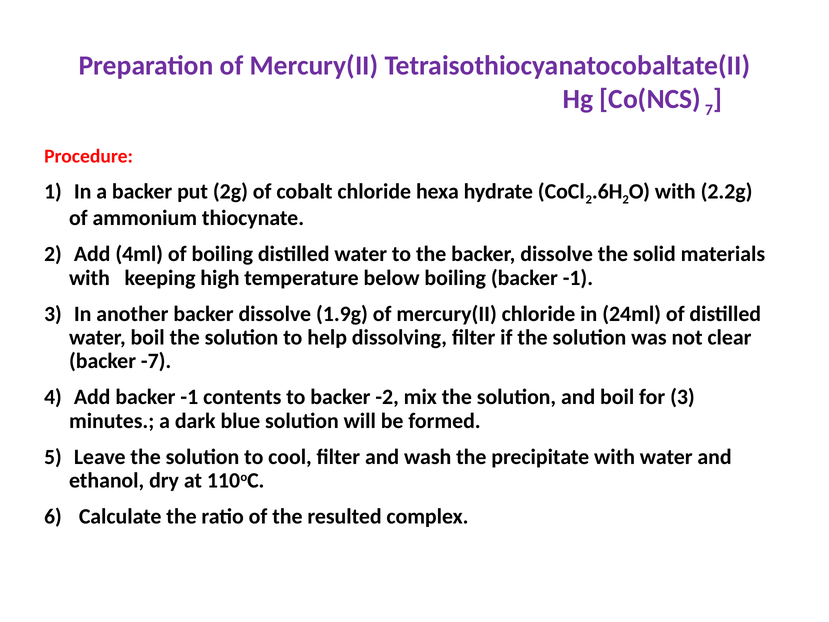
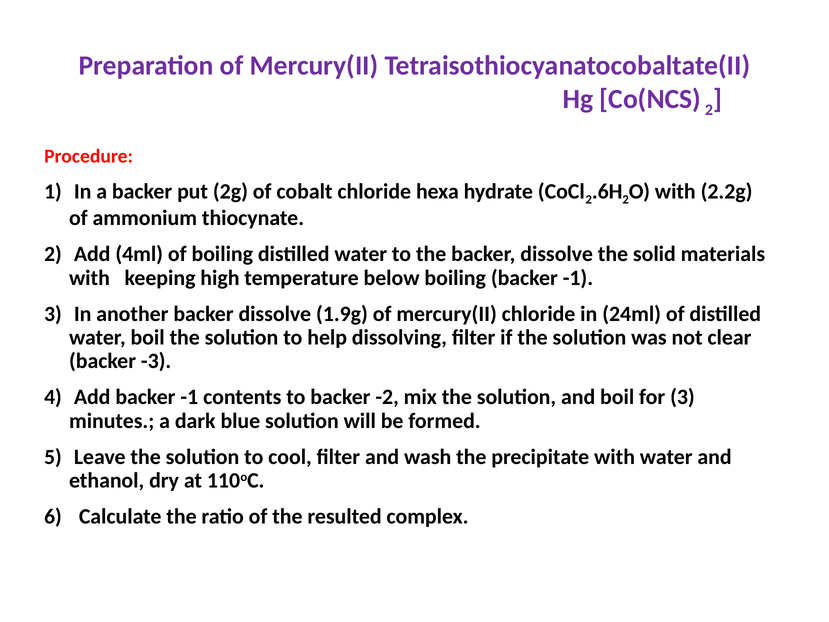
Co(NCS 7: 7 -> 2
-7: -7 -> -3
